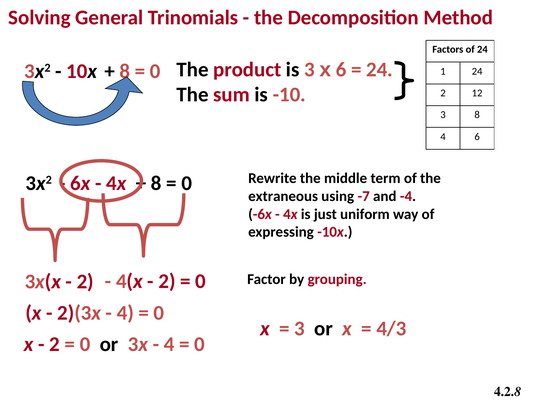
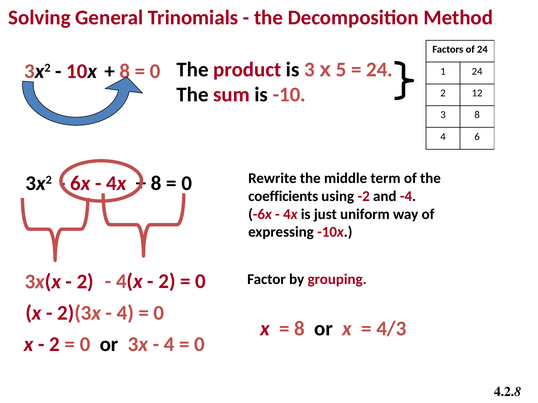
x 6: 6 -> 5
extraneous: extraneous -> coefficients
-7: -7 -> -2
3 at (299, 329): 3 -> 8
